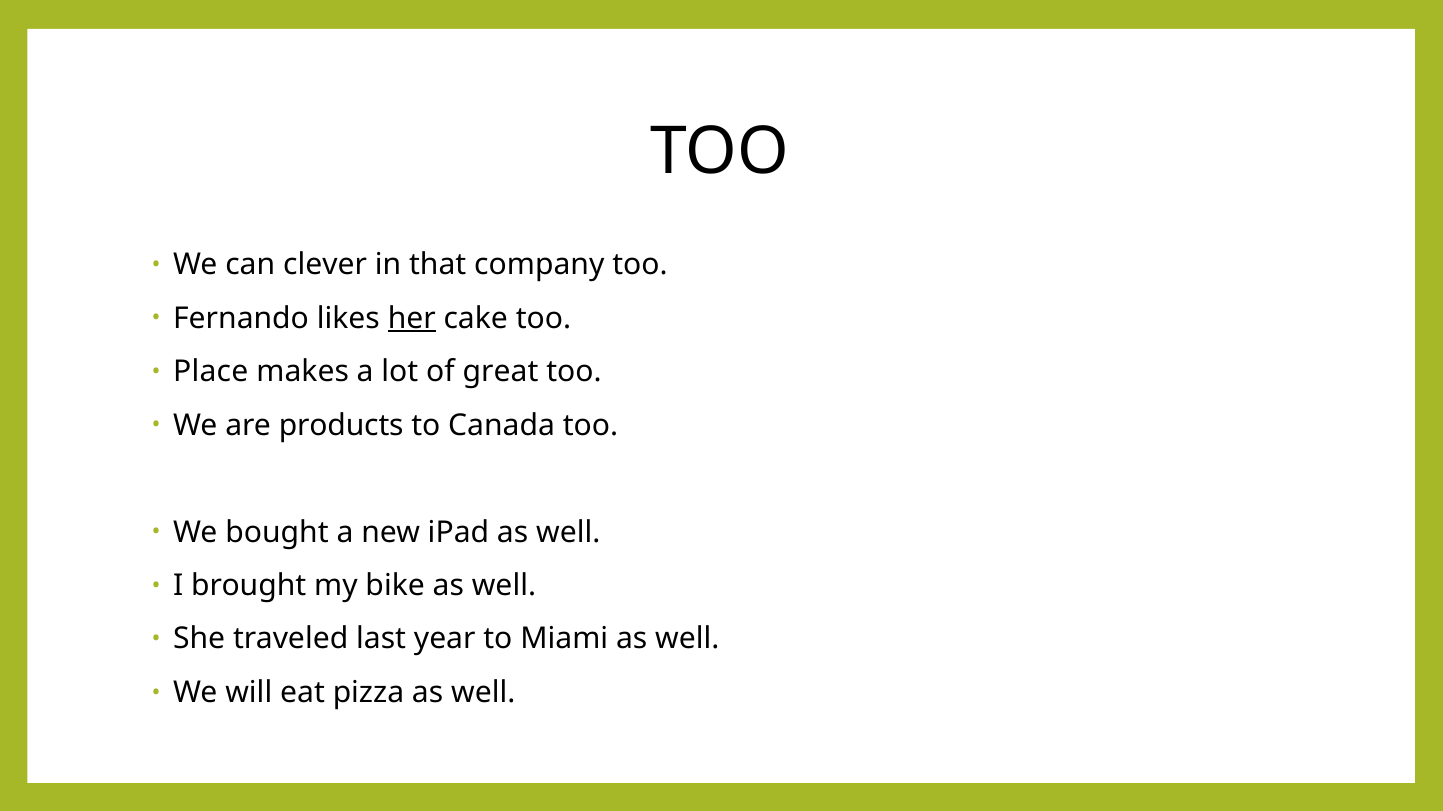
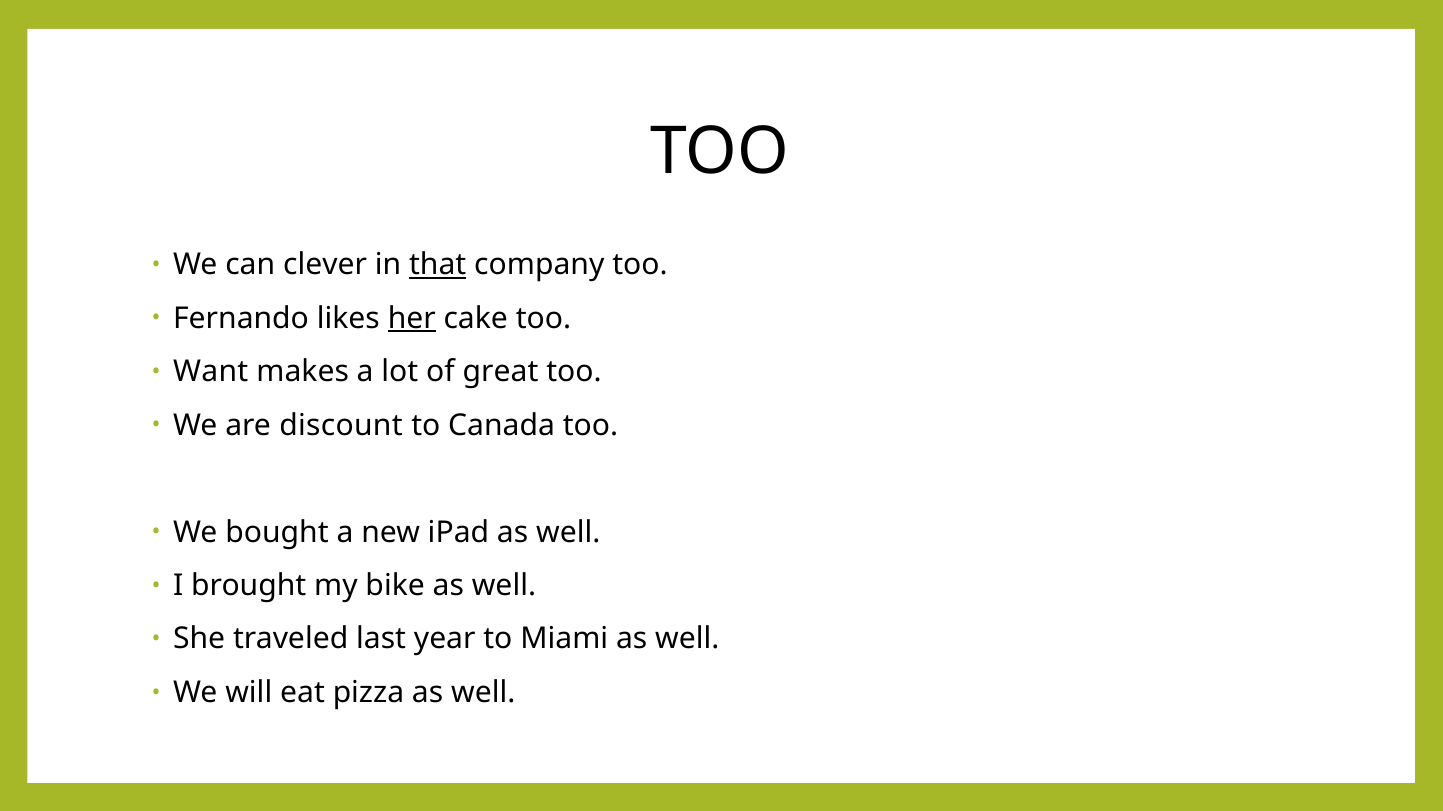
that underline: none -> present
Place: Place -> Want
products: products -> discount
